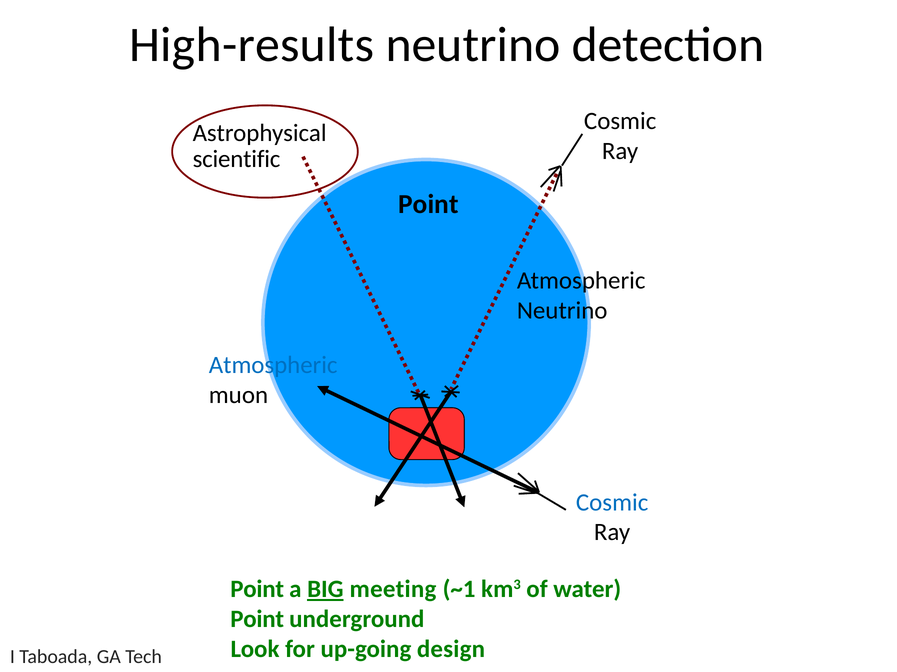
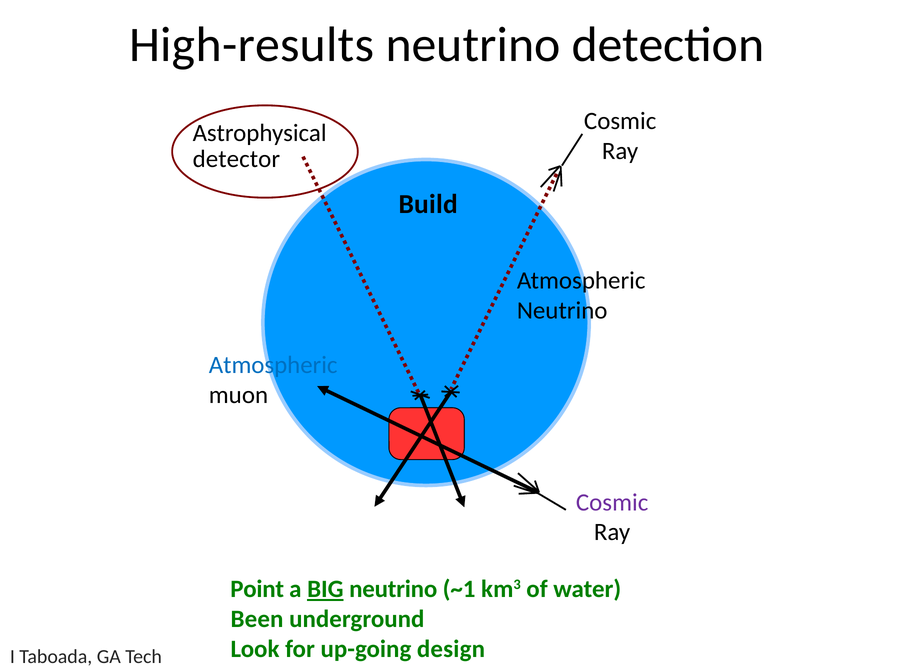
scientific: scientific -> detector
Point at (428, 204): Point -> Build
Cosmic at (612, 503) colour: blue -> purple
BIG meeting: meeting -> neutrino
Point at (257, 620): Point -> Been
